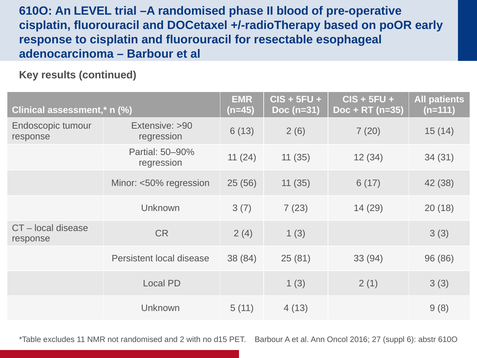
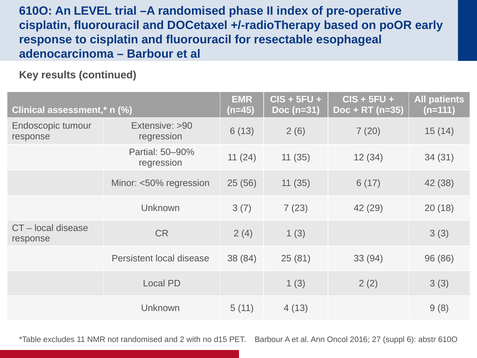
blood: blood -> index
23 14: 14 -> 42
2 1: 1 -> 2
